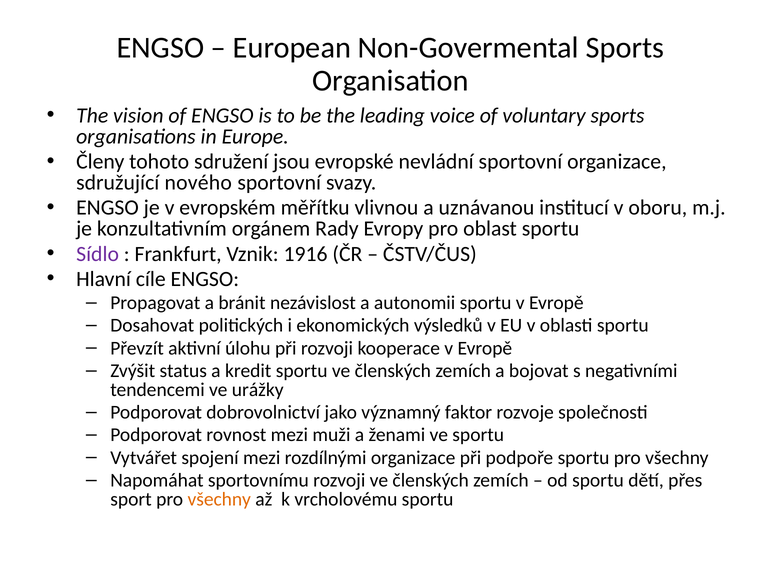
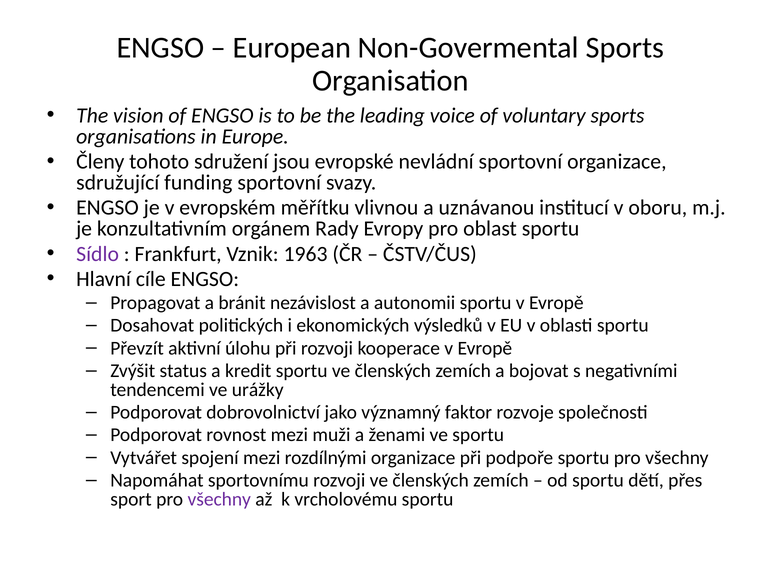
nového: nového -> funding
1916: 1916 -> 1963
všechny at (219, 499) colour: orange -> purple
